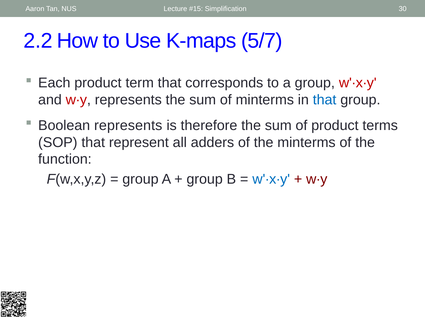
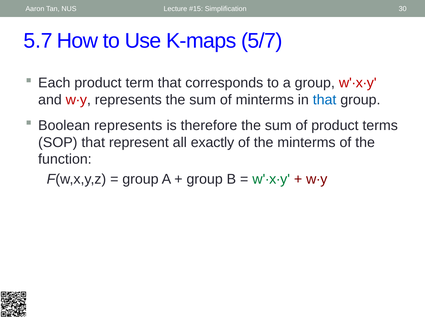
2.2: 2.2 -> 5.7
adders: adders -> exactly
w'∙x∙y at (271, 180) colour: blue -> green
